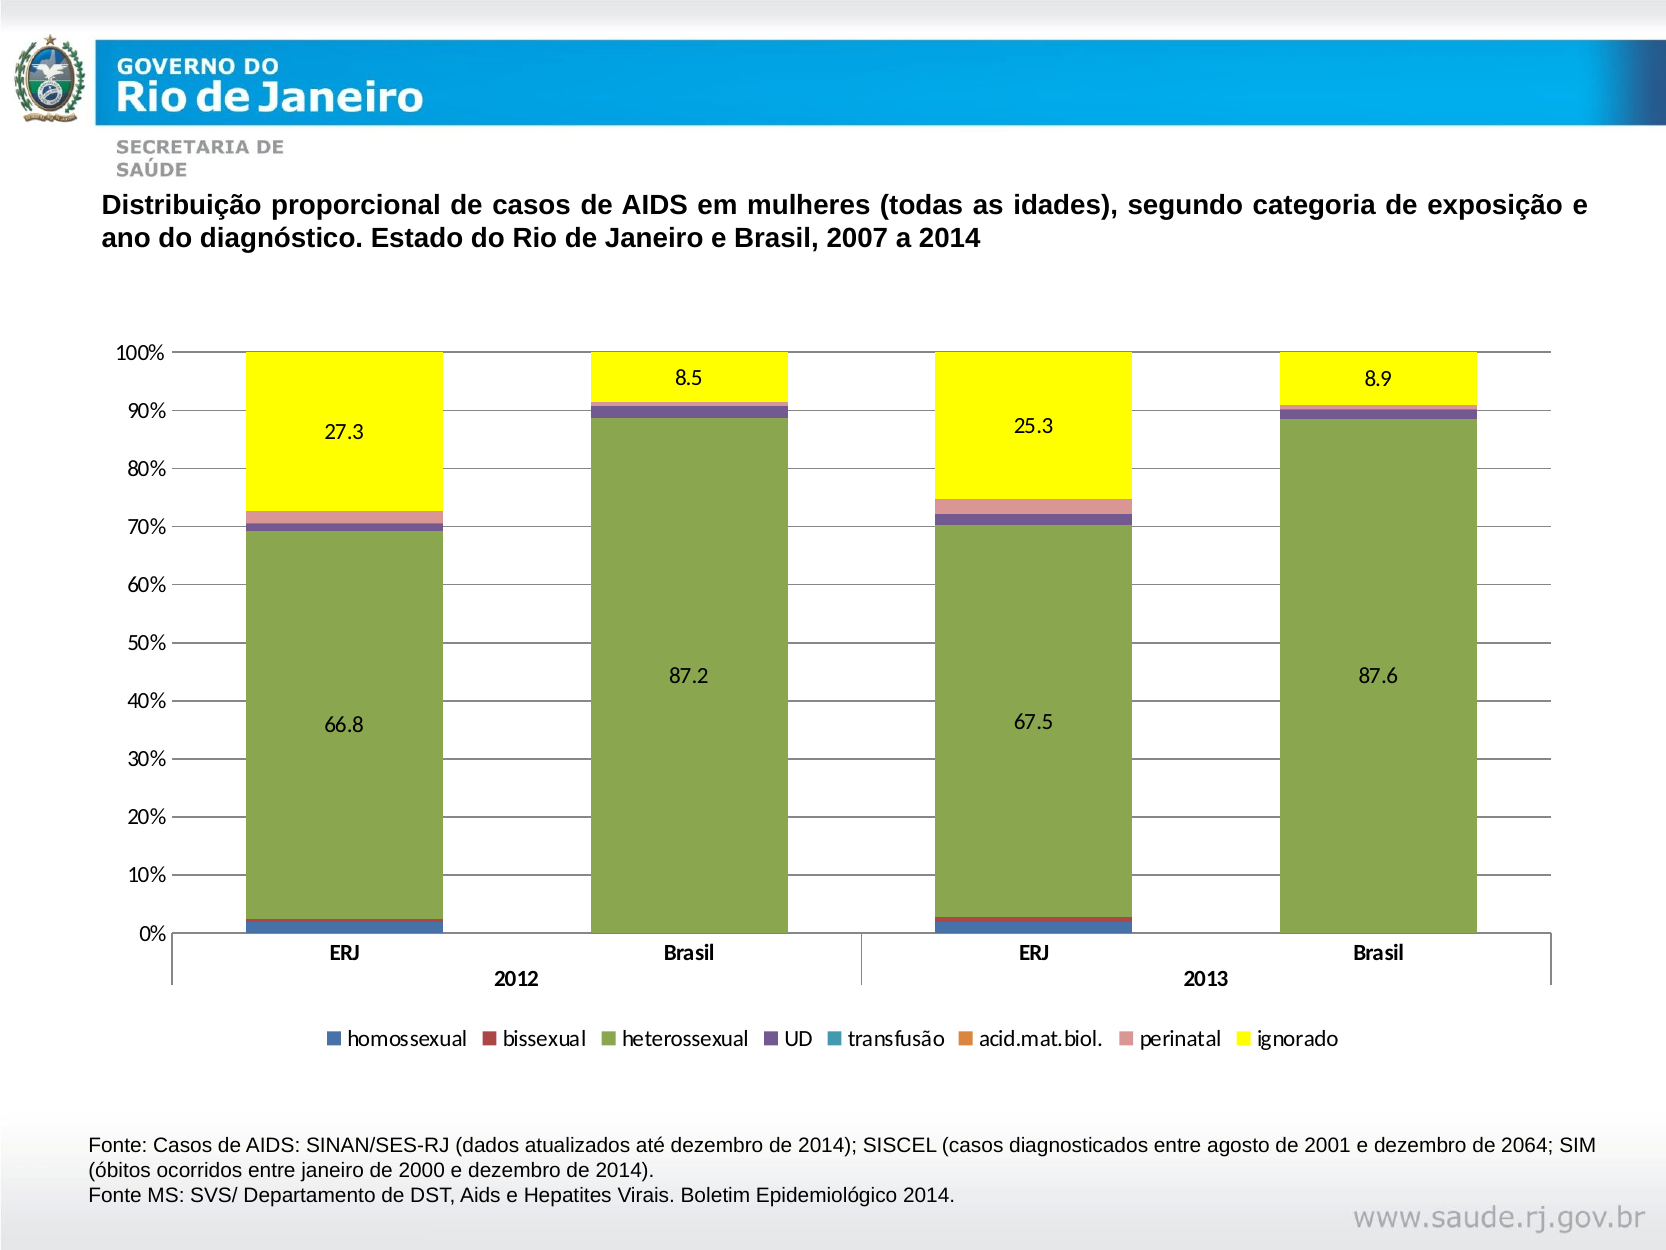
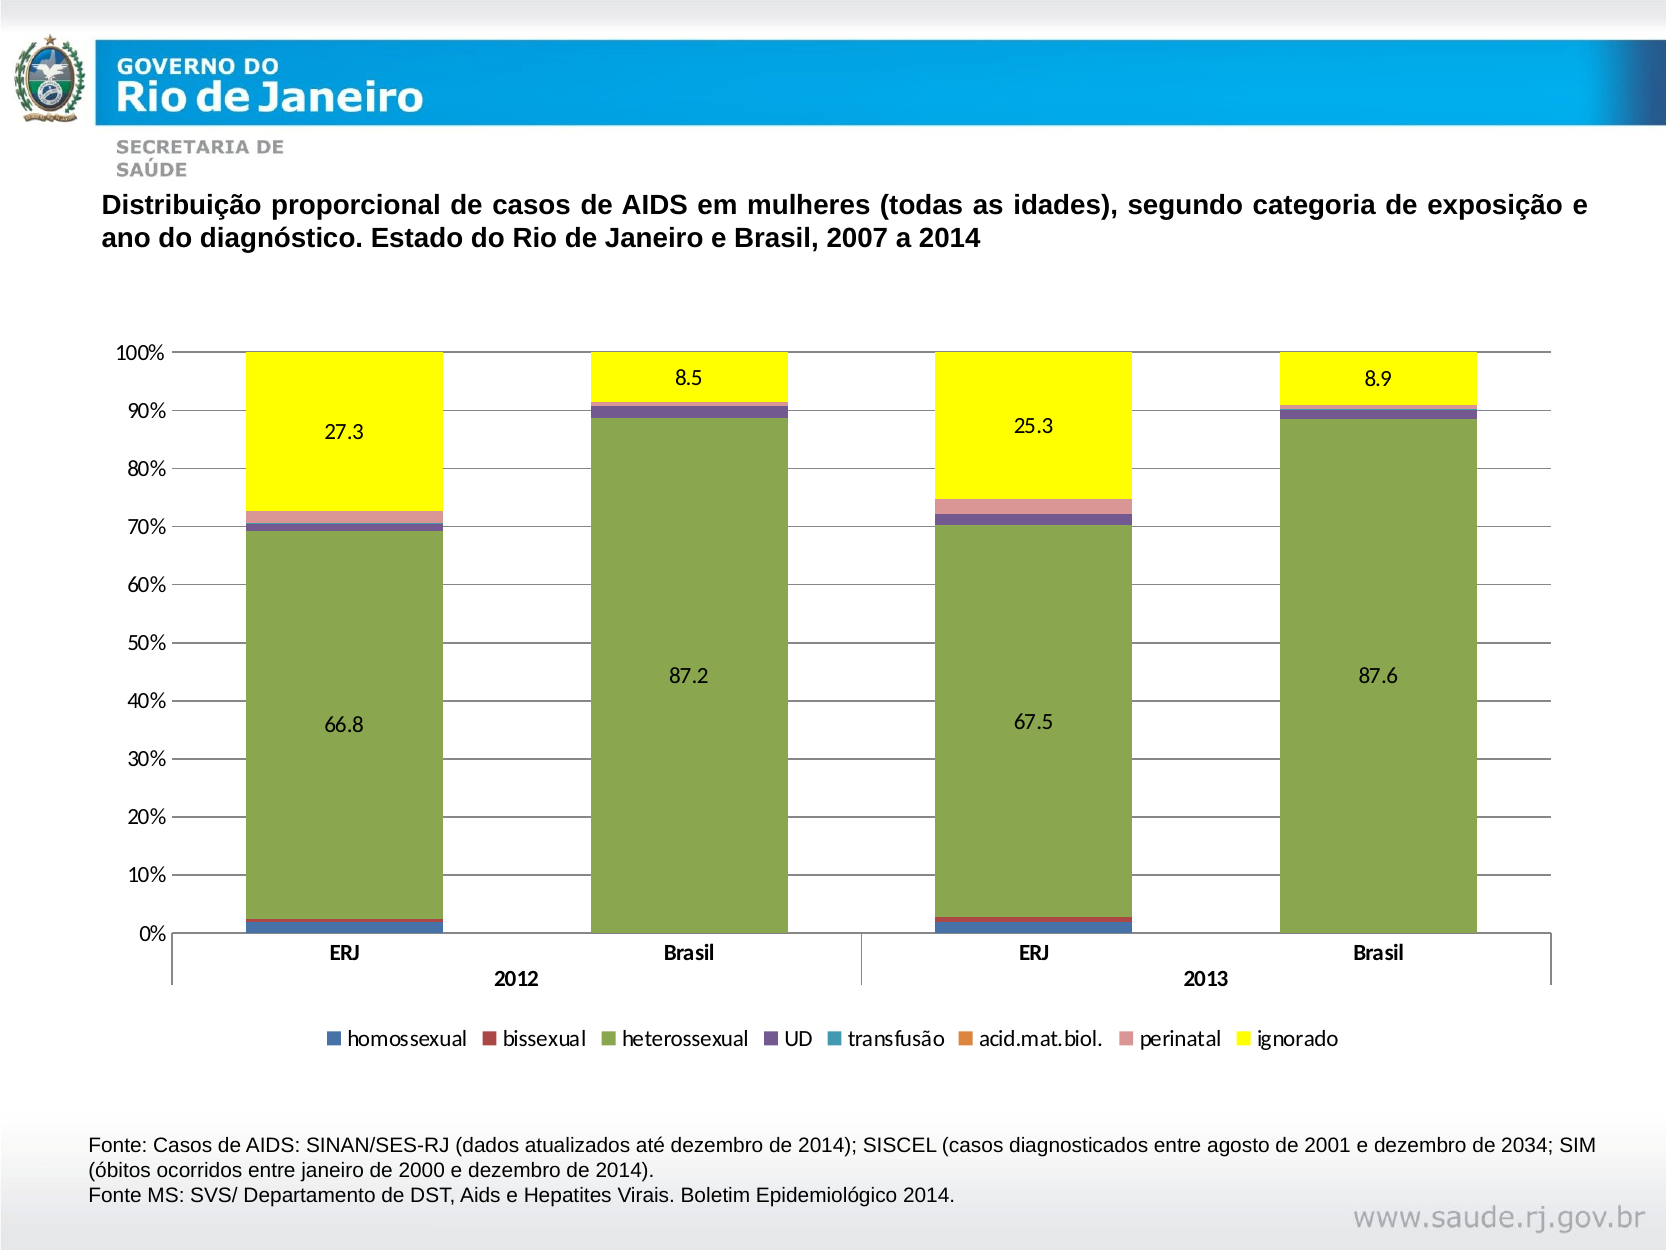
2064: 2064 -> 2034
